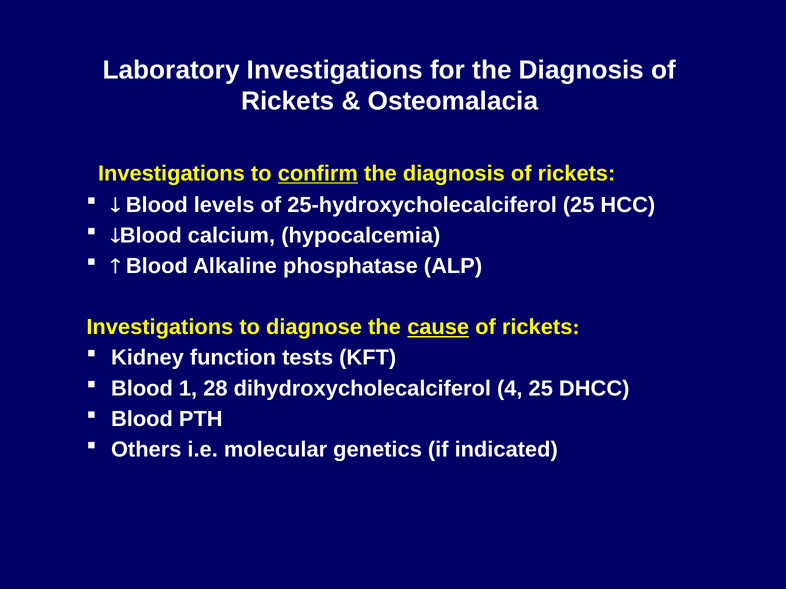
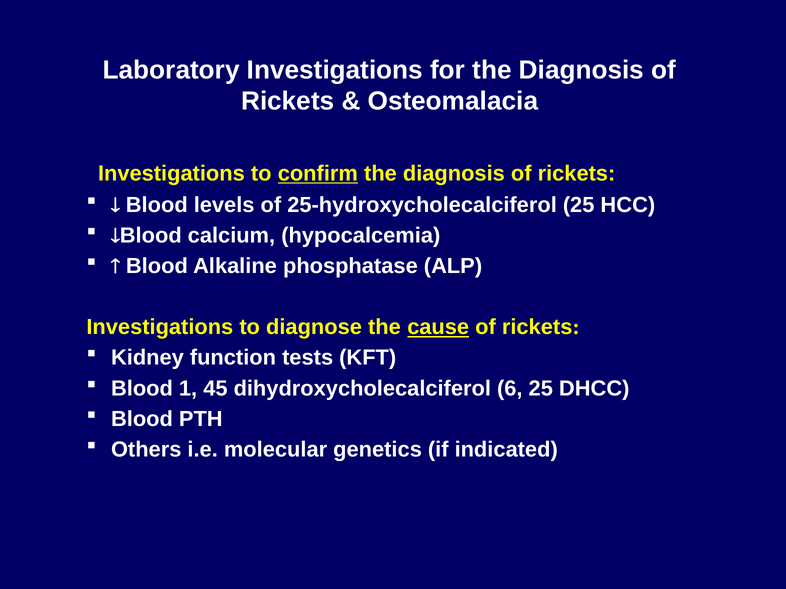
28: 28 -> 45
4: 4 -> 6
